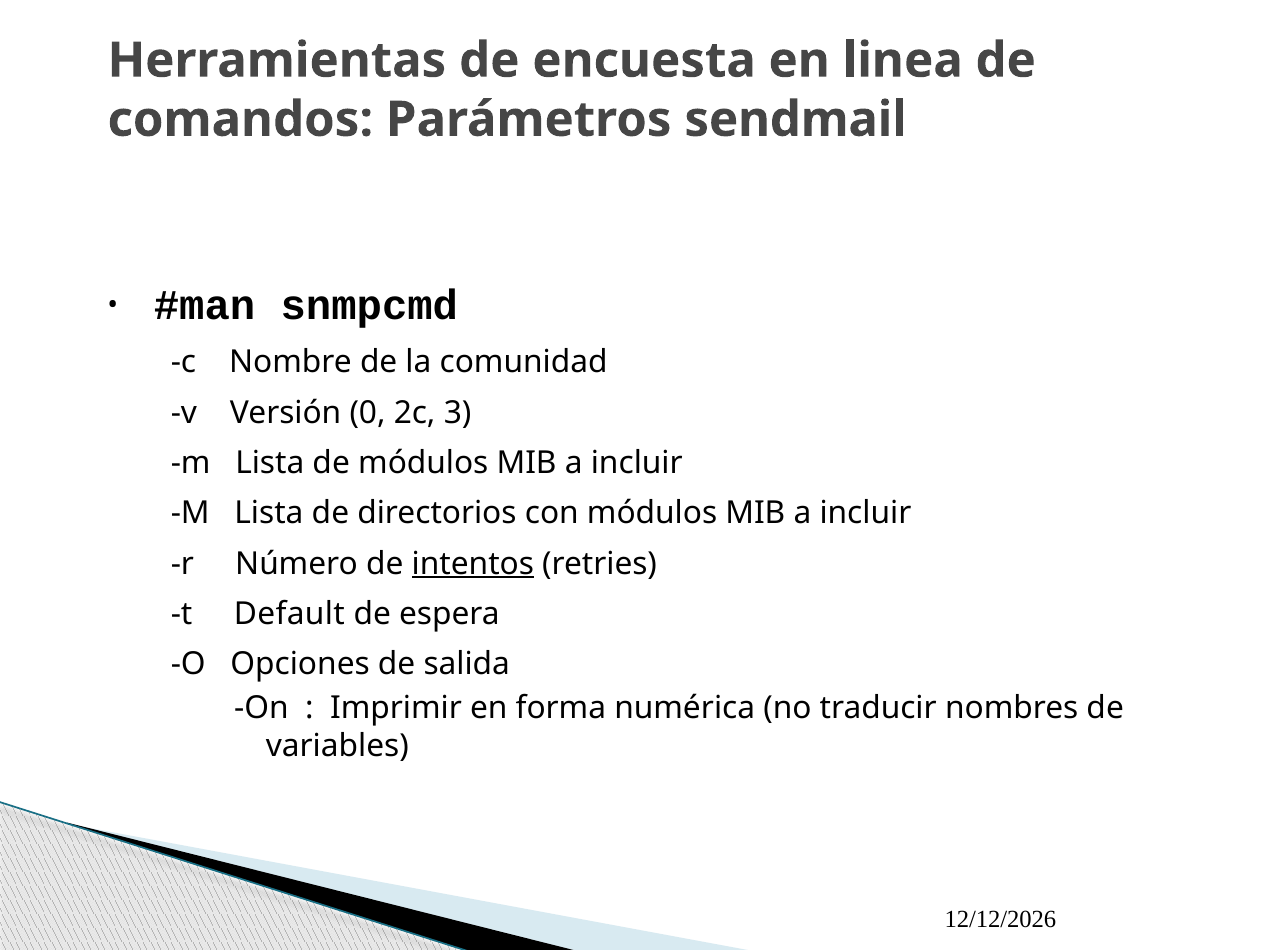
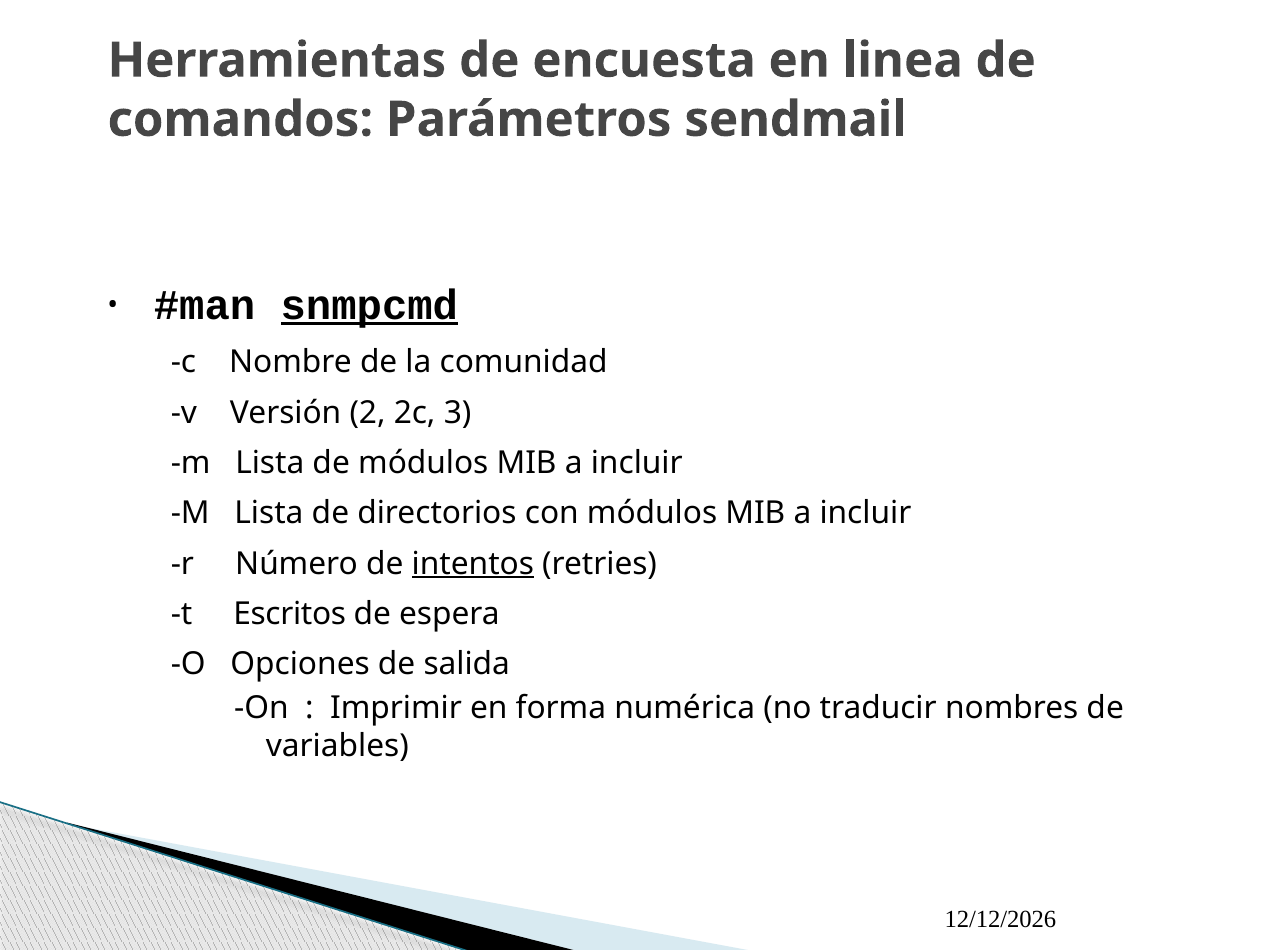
snmpcmd underline: none -> present
0: 0 -> 2
Default: Default -> Escritos
